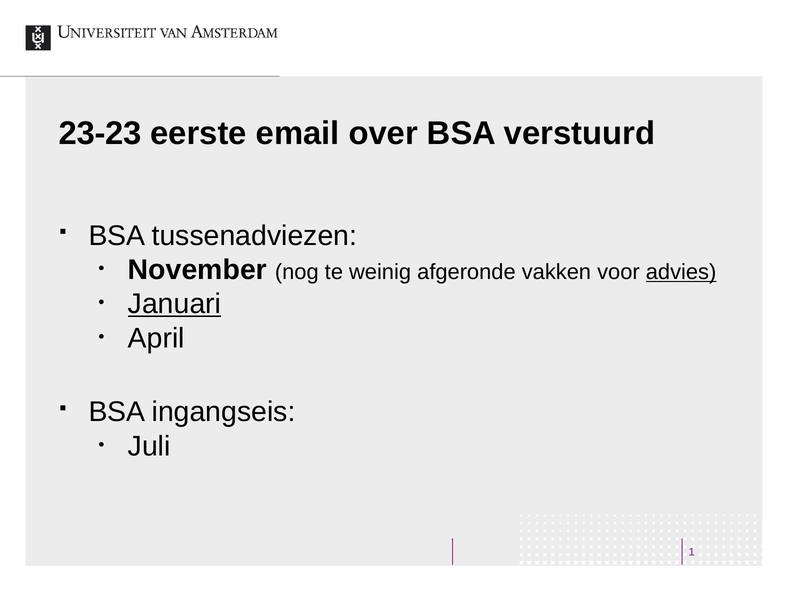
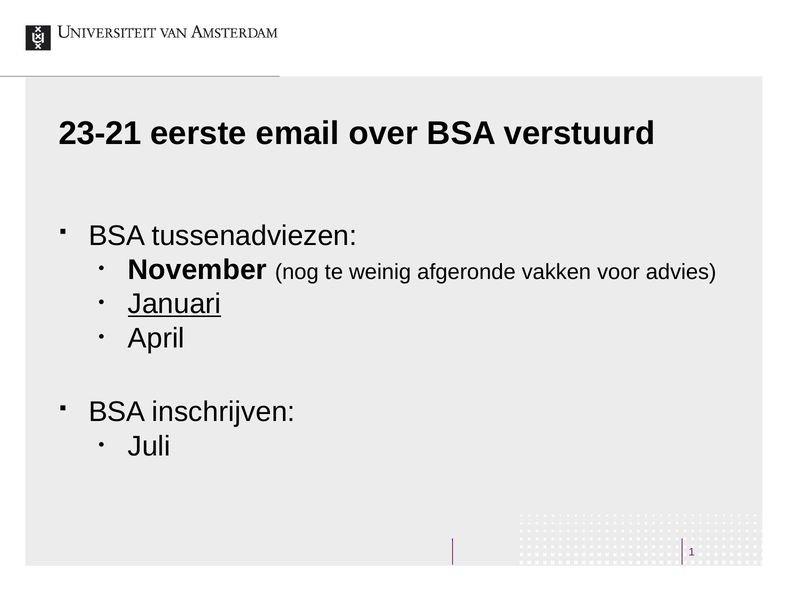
23-23: 23-23 -> 23-21
advies underline: present -> none
ingangseis: ingangseis -> inschrijven
